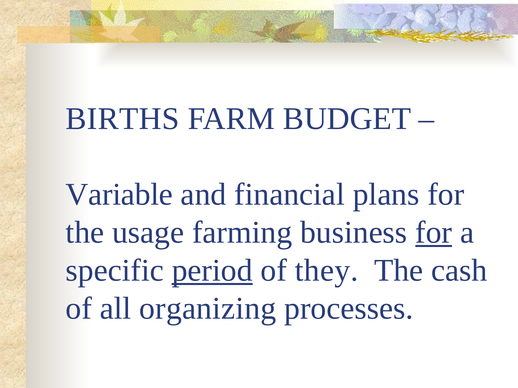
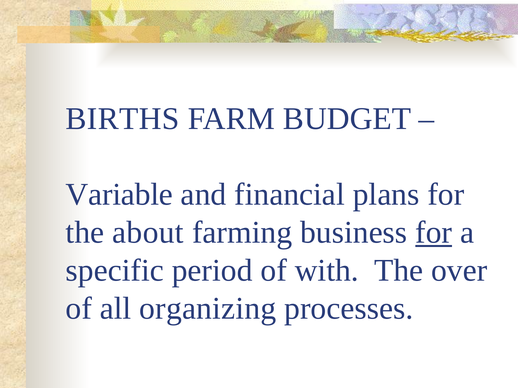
usage: usage -> about
period underline: present -> none
they: they -> with
cash: cash -> over
